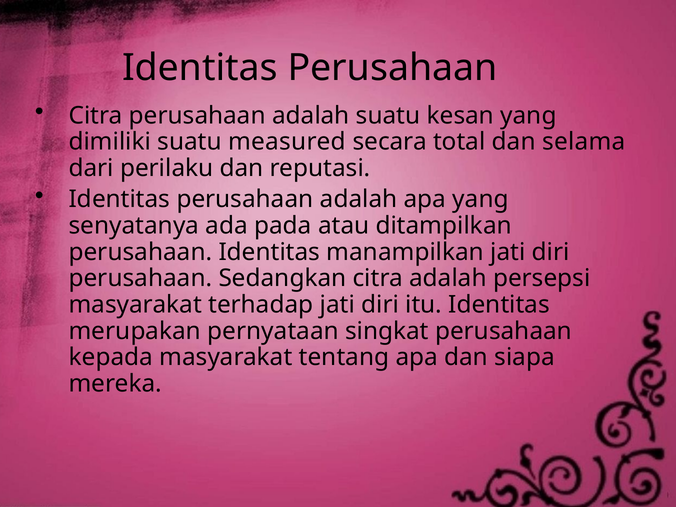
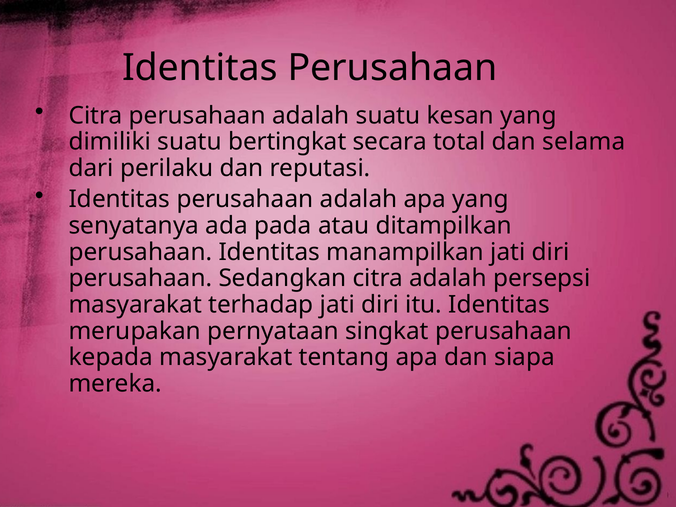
measured: measured -> bertingkat
